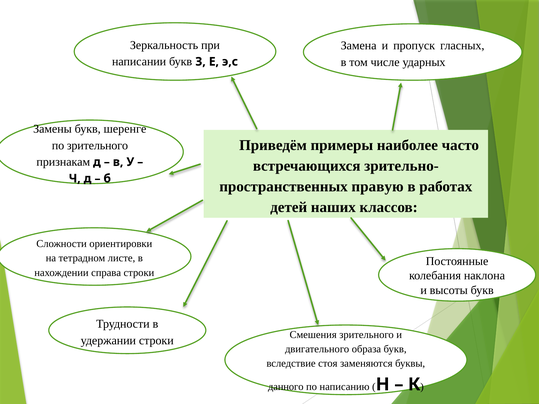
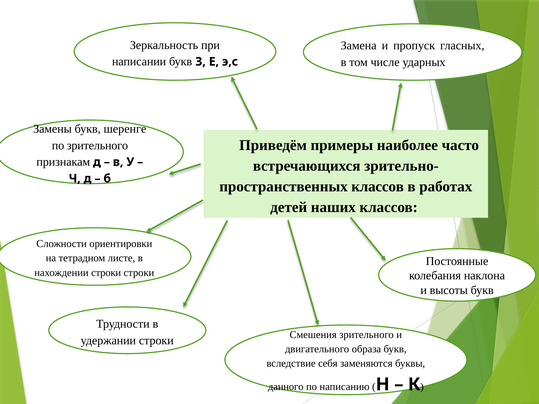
правую at (378, 187): правую -> классов
нахождении справа: справа -> строки
стоя: стоя -> себя
